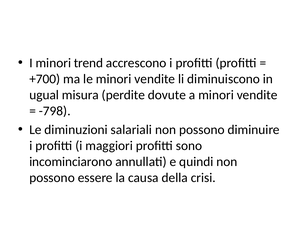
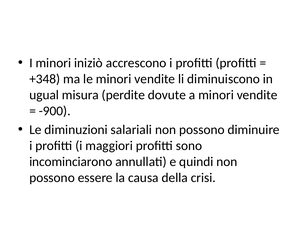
trend: trend -> iniziò
+700: +700 -> +348
-798: -798 -> -900
